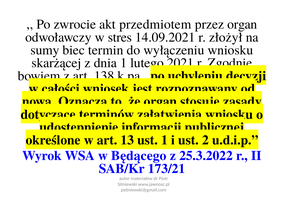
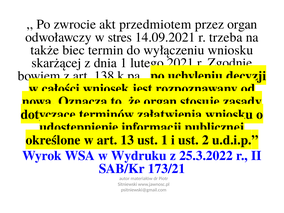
złożył: złożył -> trzeba
sumy: sumy -> także
Będącego: Będącego -> Wydruku
